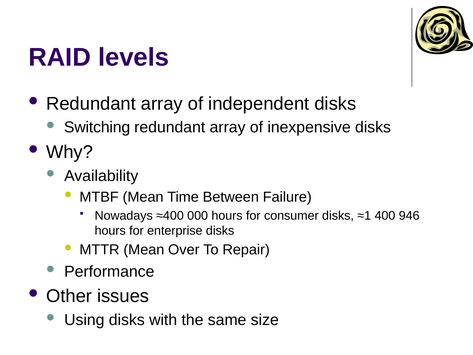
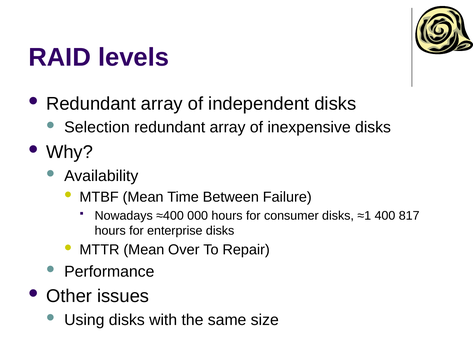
Switching: Switching -> Selection
946: 946 -> 817
